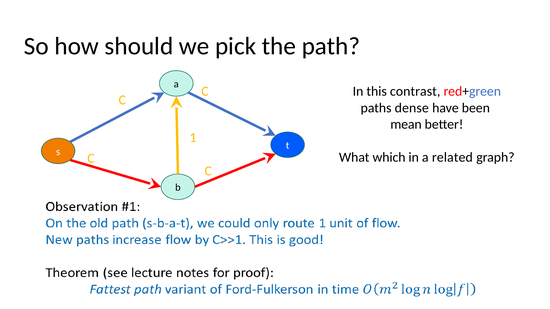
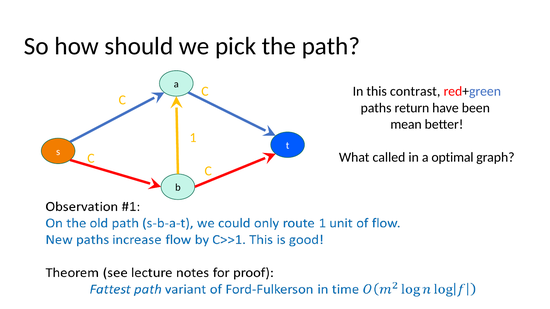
dense: dense -> return
which: which -> called
related: related -> optimal
